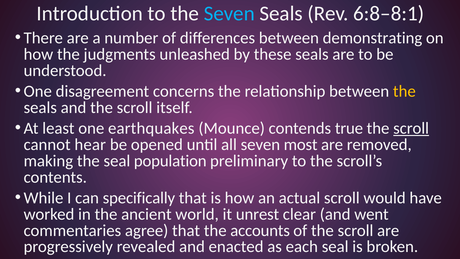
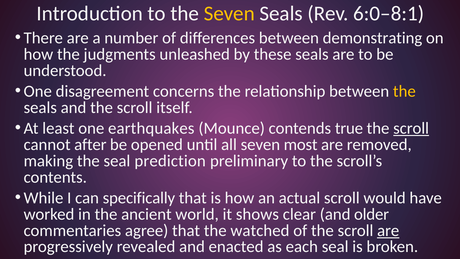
Seven at (229, 14) colour: light blue -> yellow
6:8–8:1: 6:8–8:1 -> 6:0–8:1
hear: hear -> after
population: population -> prediction
unrest: unrest -> shows
went: went -> older
accounts: accounts -> watched
are at (388, 230) underline: none -> present
